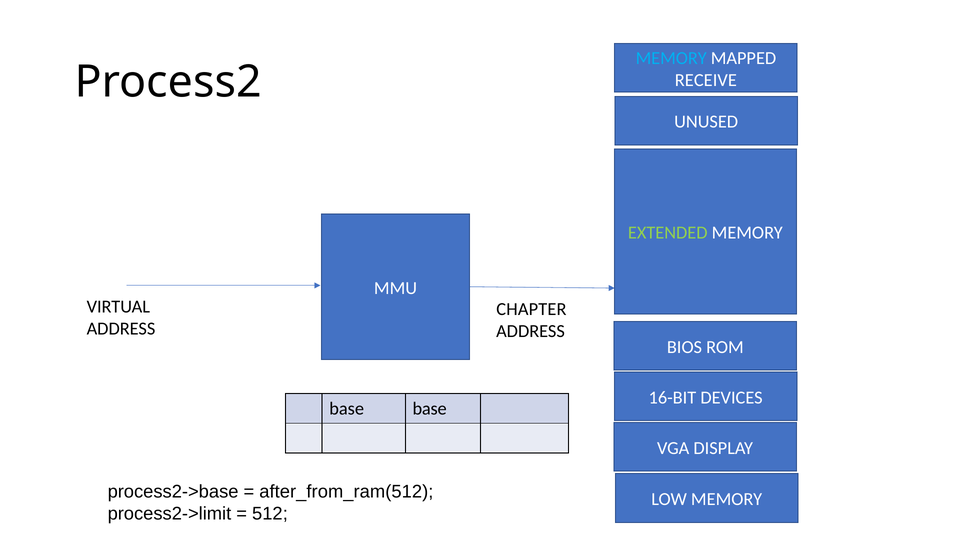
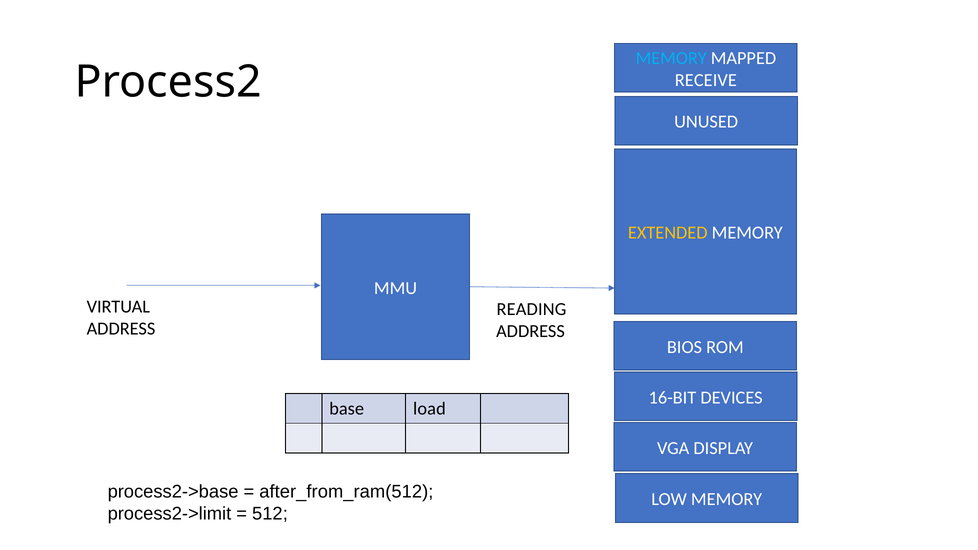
EXTENDED colour: light green -> yellow
CHAPTER: CHAPTER -> READING
base base: base -> load
